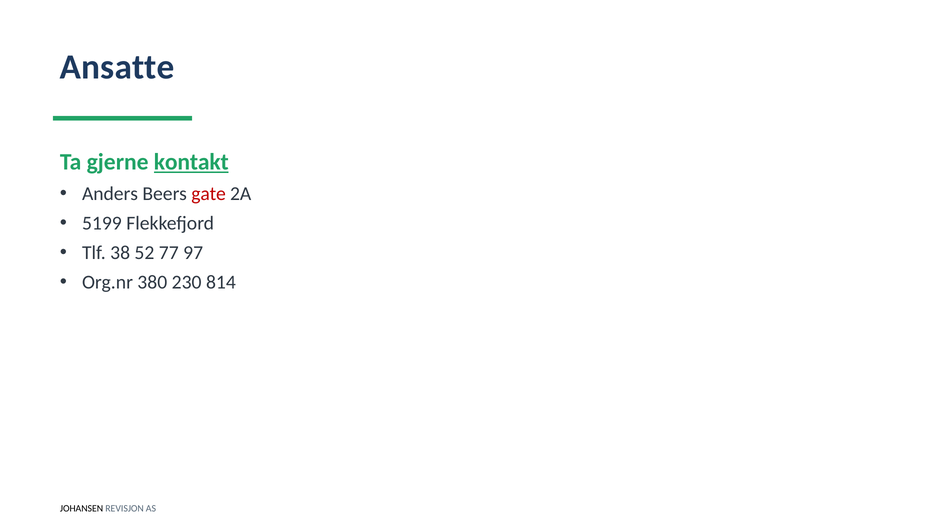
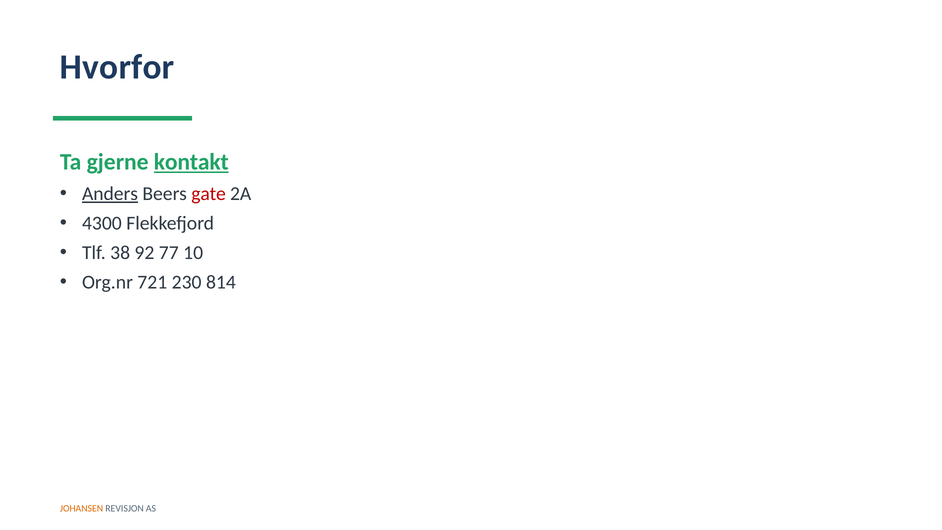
Ansatte: Ansatte -> Hvorfor
Anders underline: none -> present
5199: 5199 -> 4300
52: 52 -> 92
97: 97 -> 10
380: 380 -> 721
JOHANSEN colour: black -> orange
